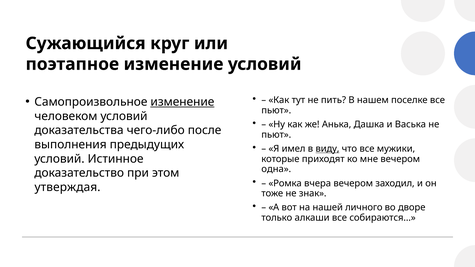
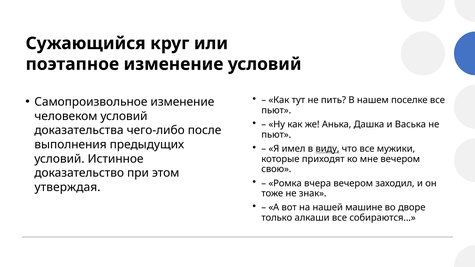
изменение at (182, 102) underline: present -> none
одна: одна -> свою
личного: личного -> машине
